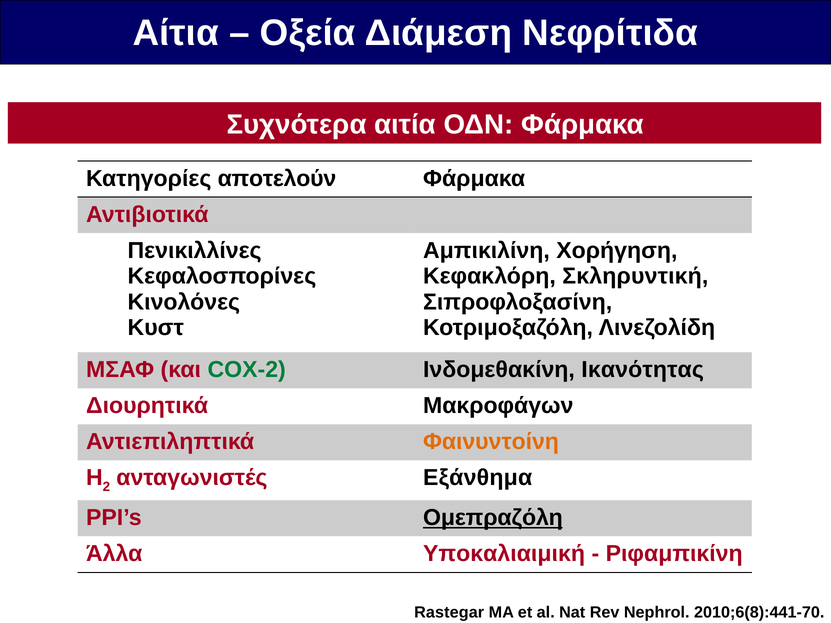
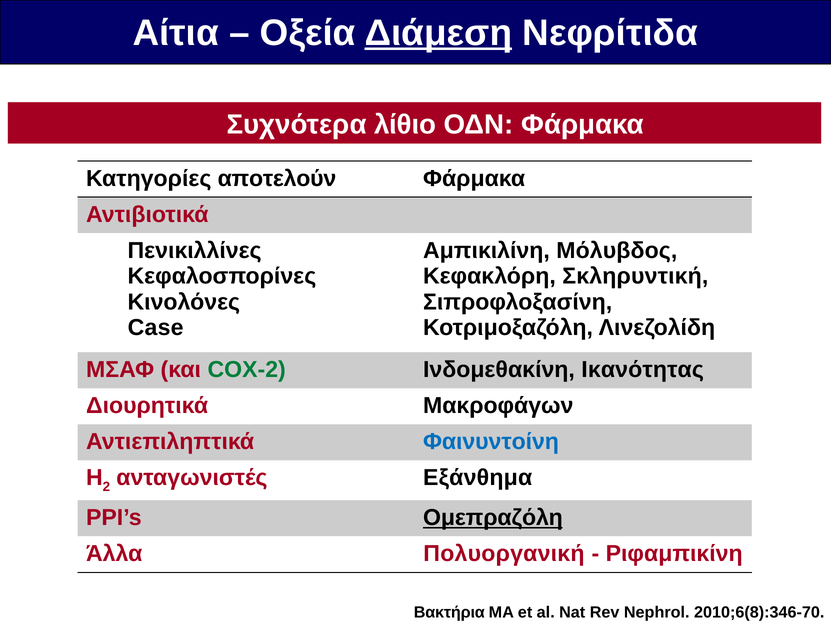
Διάμεση underline: none -> present
αιτία: αιτία -> λίθιο
Χορήγηση: Χορήγηση -> Μόλυβδος
Κυστ: Κυστ -> Case
Φαινυντοίνη colour: orange -> blue
Υποκαλιαιμική: Υποκαλιαιμική -> Πολυοργανική
Rastegar: Rastegar -> Βακτήρια
2010;6(8):441-70: 2010;6(8):441-70 -> 2010;6(8):346-70
